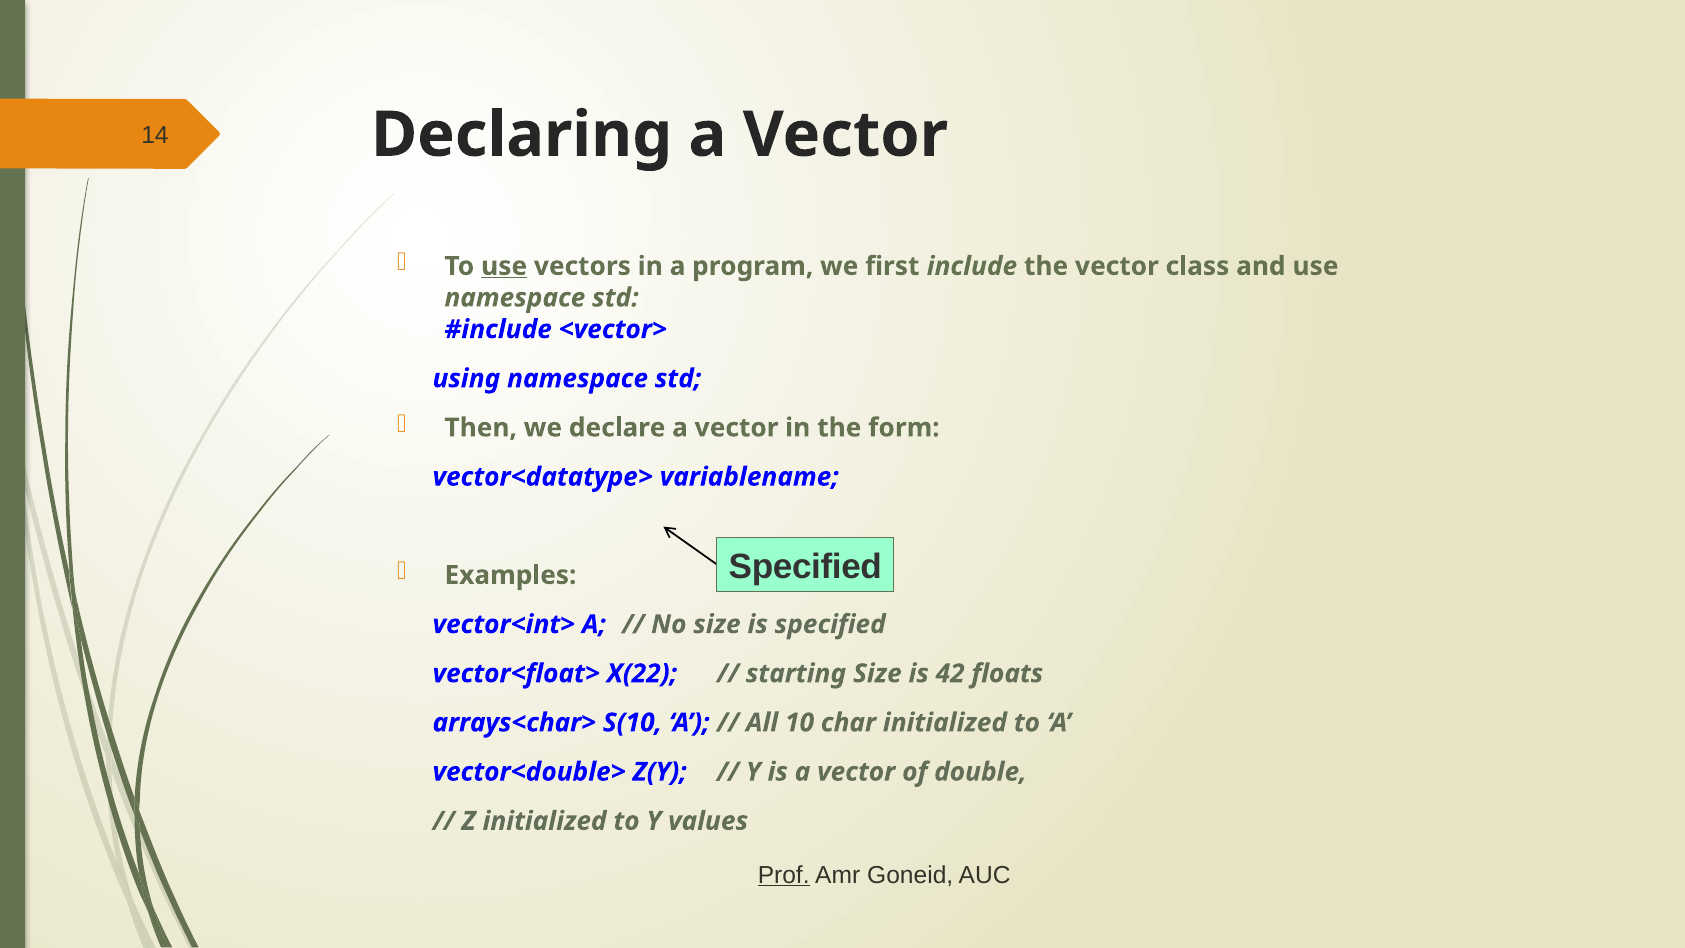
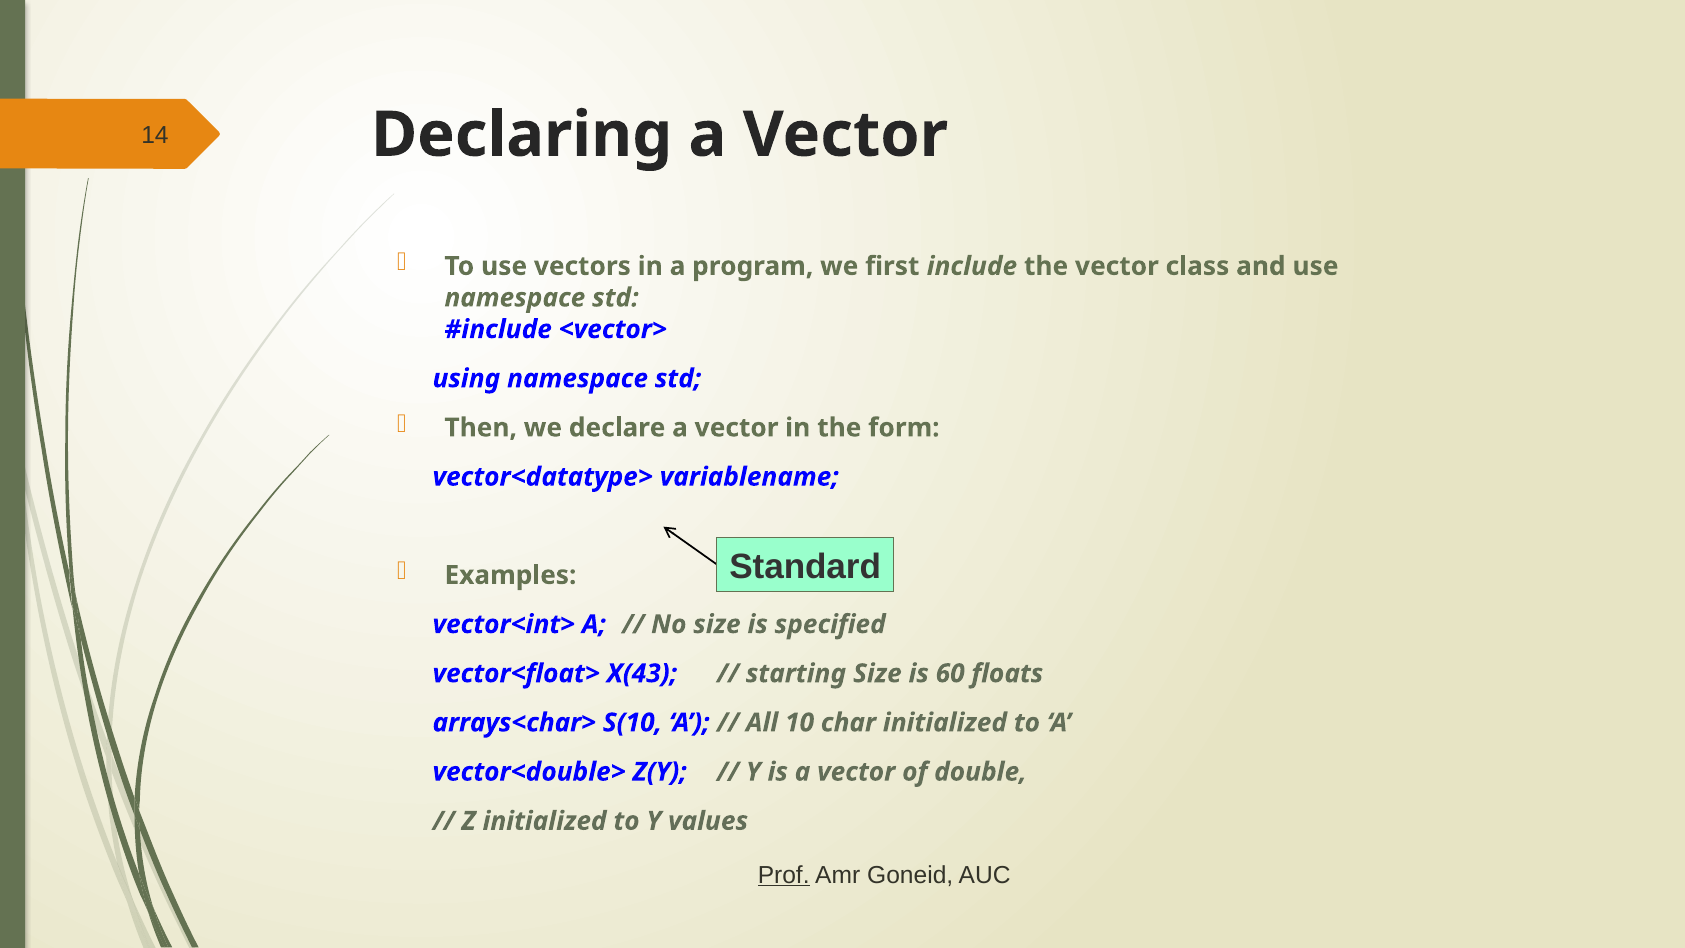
use at (504, 266) underline: present -> none
Specified at (805, 567): Specified -> Standard
X(22: X(22 -> X(43
42: 42 -> 60
